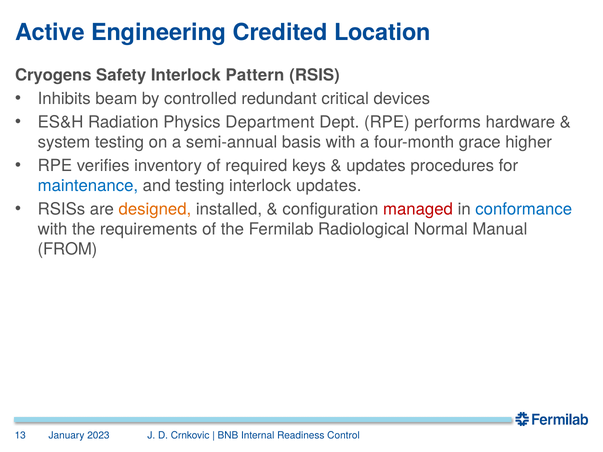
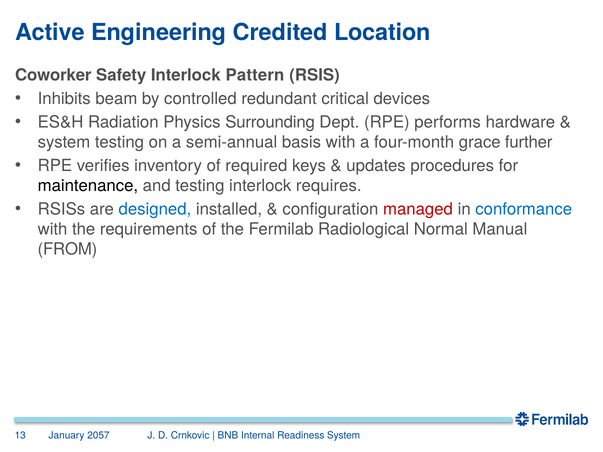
Cryogens: Cryogens -> Coworker
Department: Department -> Surrounding
higher: higher -> further
maintenance colour: blue -> black
interlock updates: updates -> requires
designed colour: orange -> blue
2023: 2023 -> 2057
Readiness Control: Control -> System
